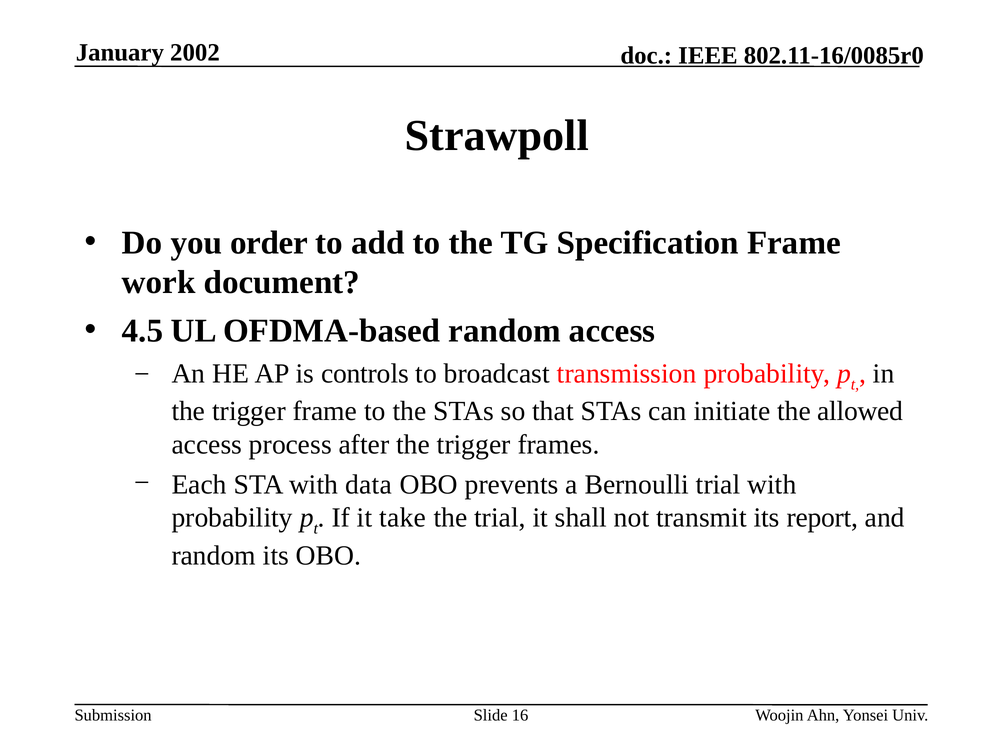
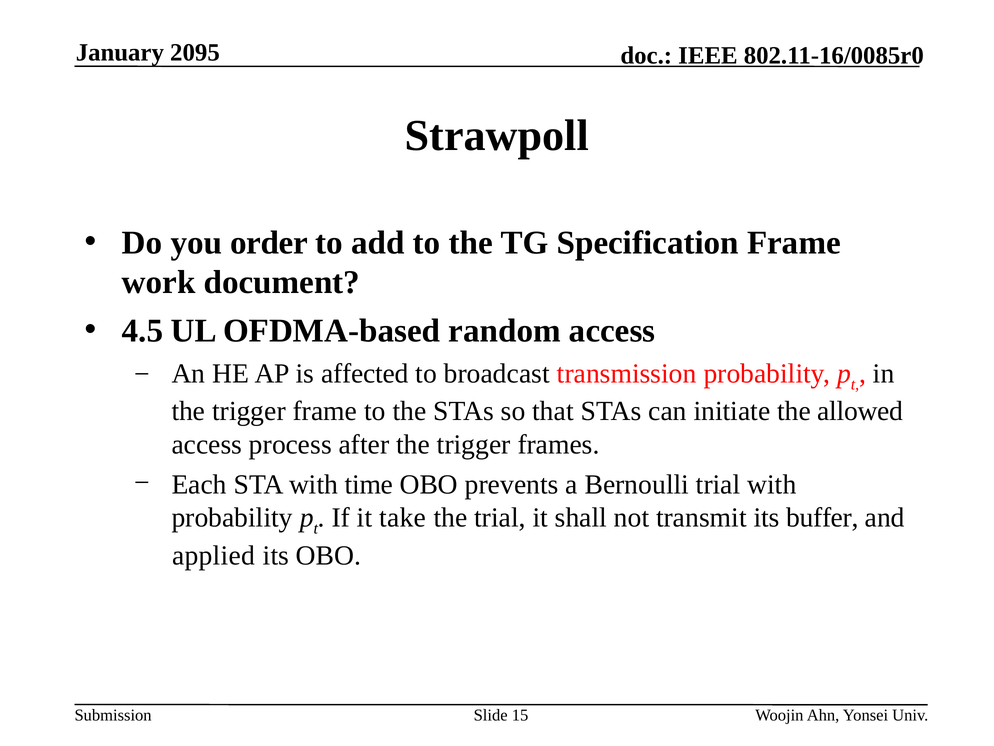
2002: 2002 -> 2095
controls: controls -> affected
data: data -> time
report: report -> buffer
random at (214, 555): random -> applied
16: 16 -> 15
